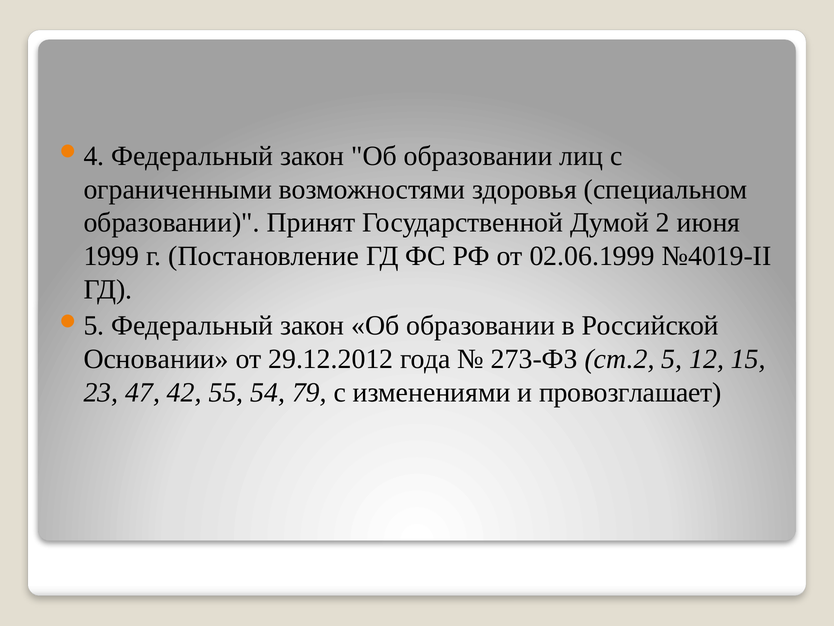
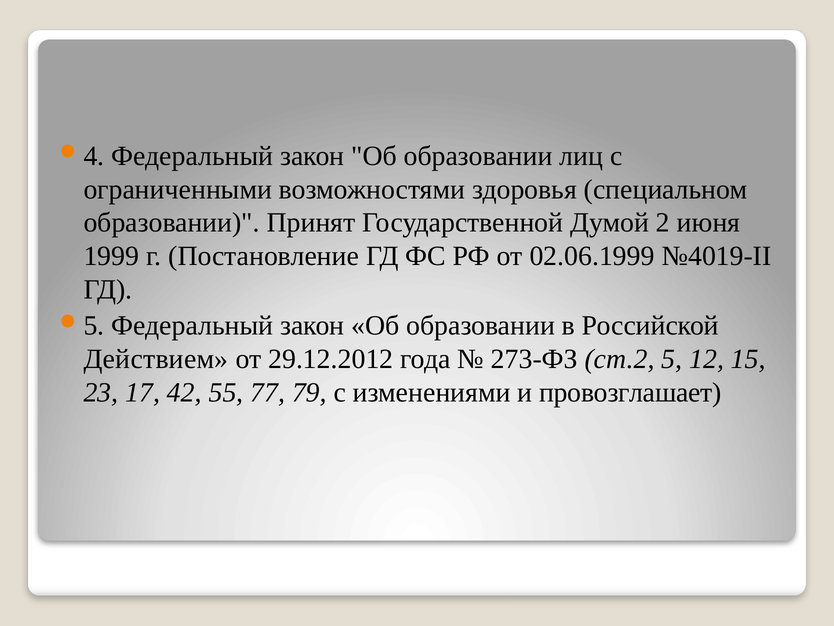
Основании: Основании -> Действием
47: 47 -> 17
54: 54 -> 77
